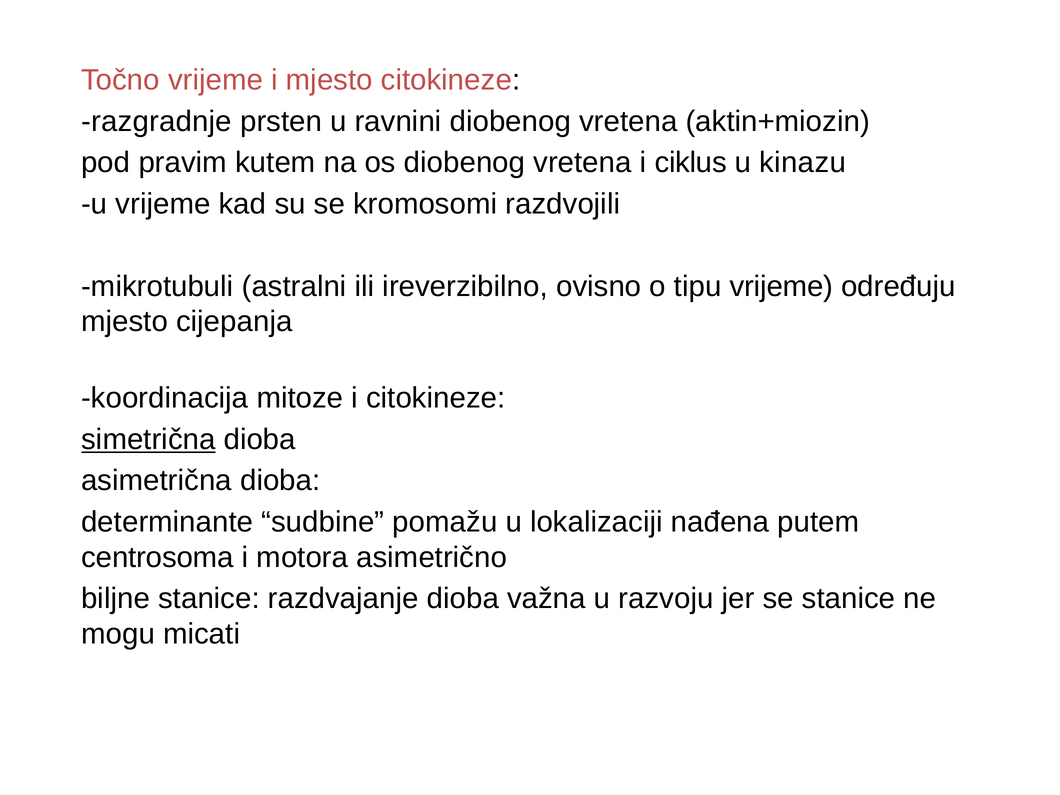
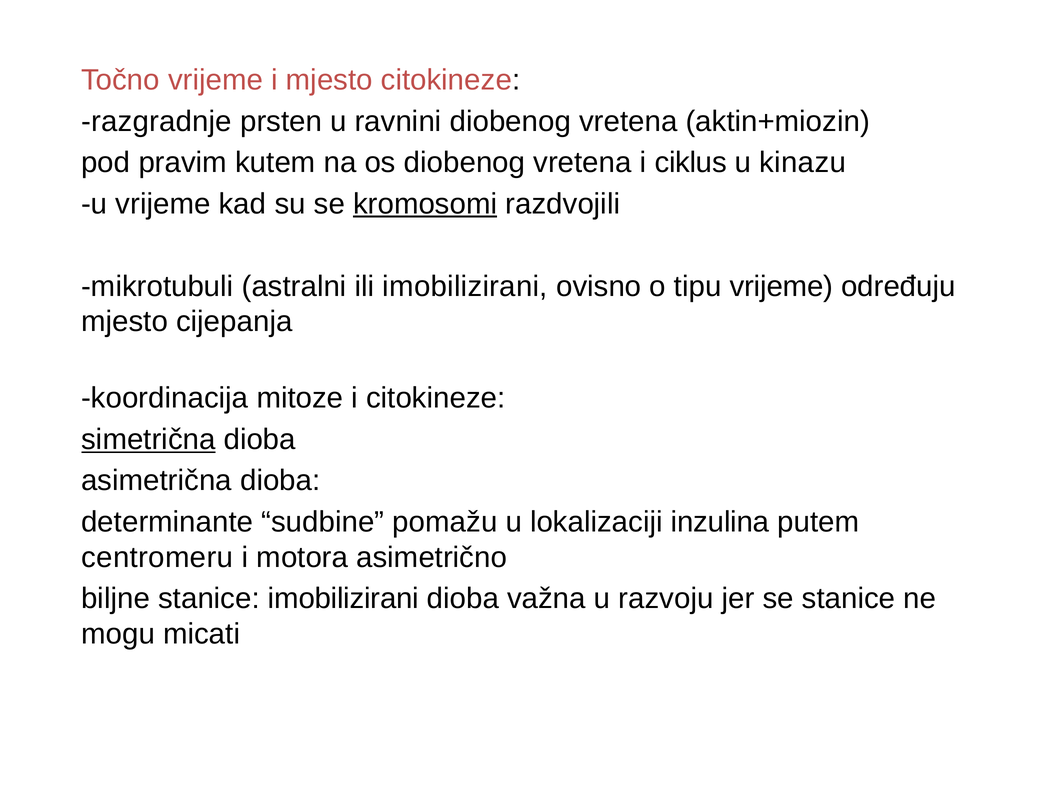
kromosomi underline: none -> present
ili ireverzibilno: ireverzibilno -> imobilizirani
nađena: nađena -> inzulina
centrosoma: centrosoma -> centromeru
stanice razdvajanje: razdvajanje -> imobilizirani
